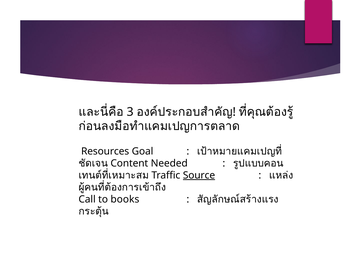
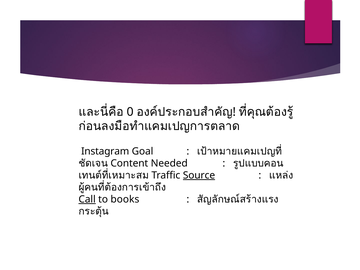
3: 3 -> 0
Resources: Resources -> Instagram
Call underline: none -> present
